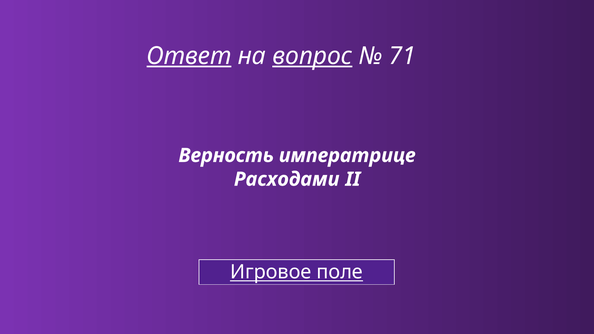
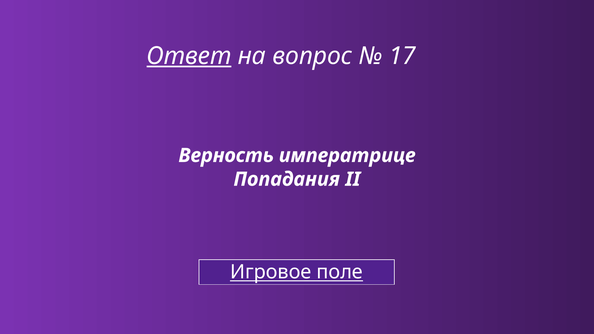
вопрос underline: present -> none
71: 71 -> 17
Расходами: Расходами -> Попадания
